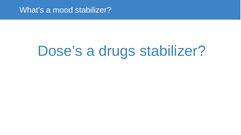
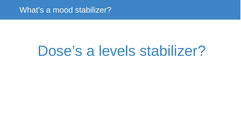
drugs: drugs -> levels
